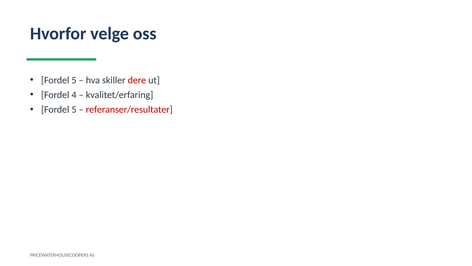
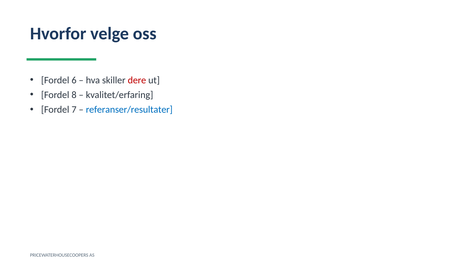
5 at (74, 80): 5 -> 6
4: 4 -> 8
5 at (74, 109): 5 -> 7
referanser/resultater colour: red -> blue
